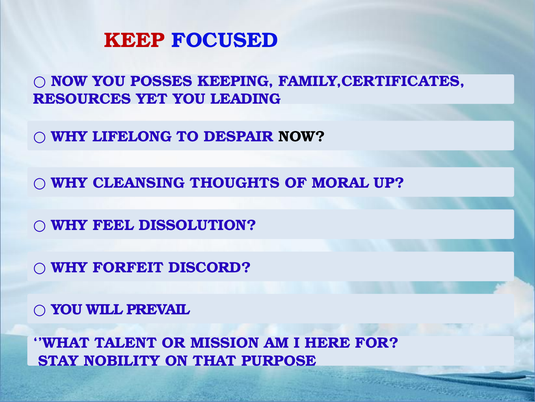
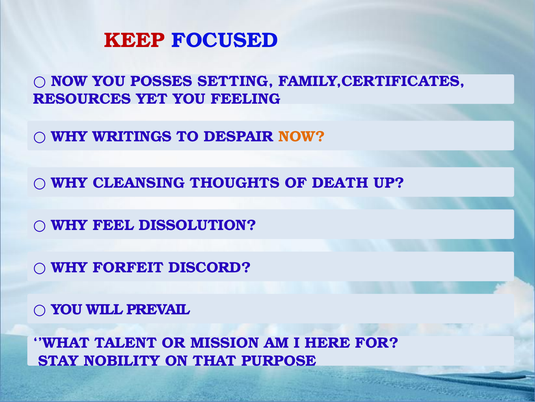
KEEPING: KEEPING -> SETTING
LEADING: LEADING -> FEELING
LIFELONG: LIFELONG -> WRITINGS
NOW at (302, 136) colour: black -> orange
MORAL: MORAL -> DEATH
